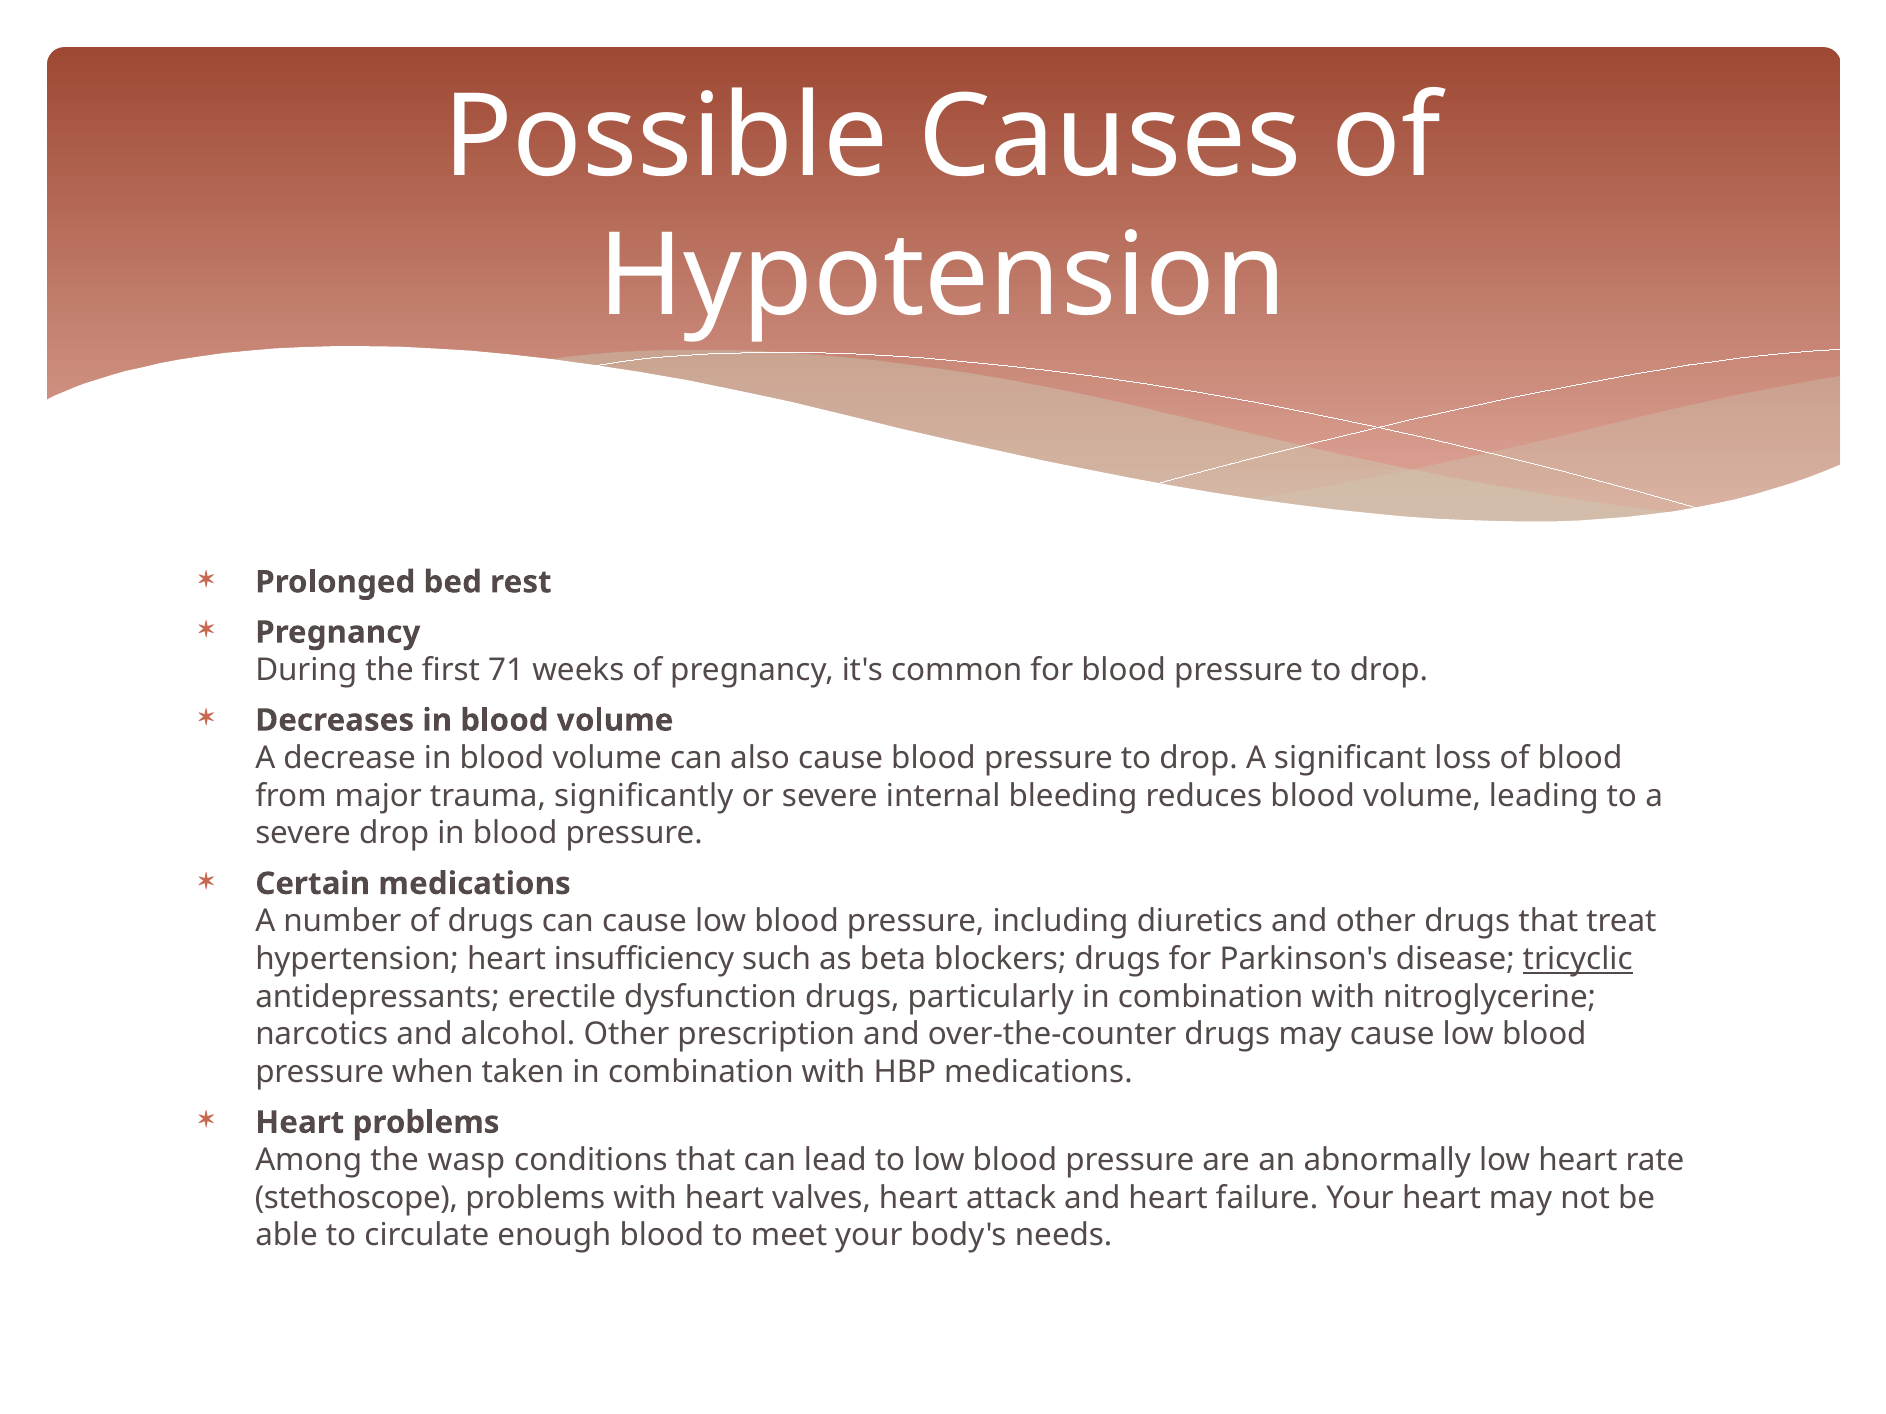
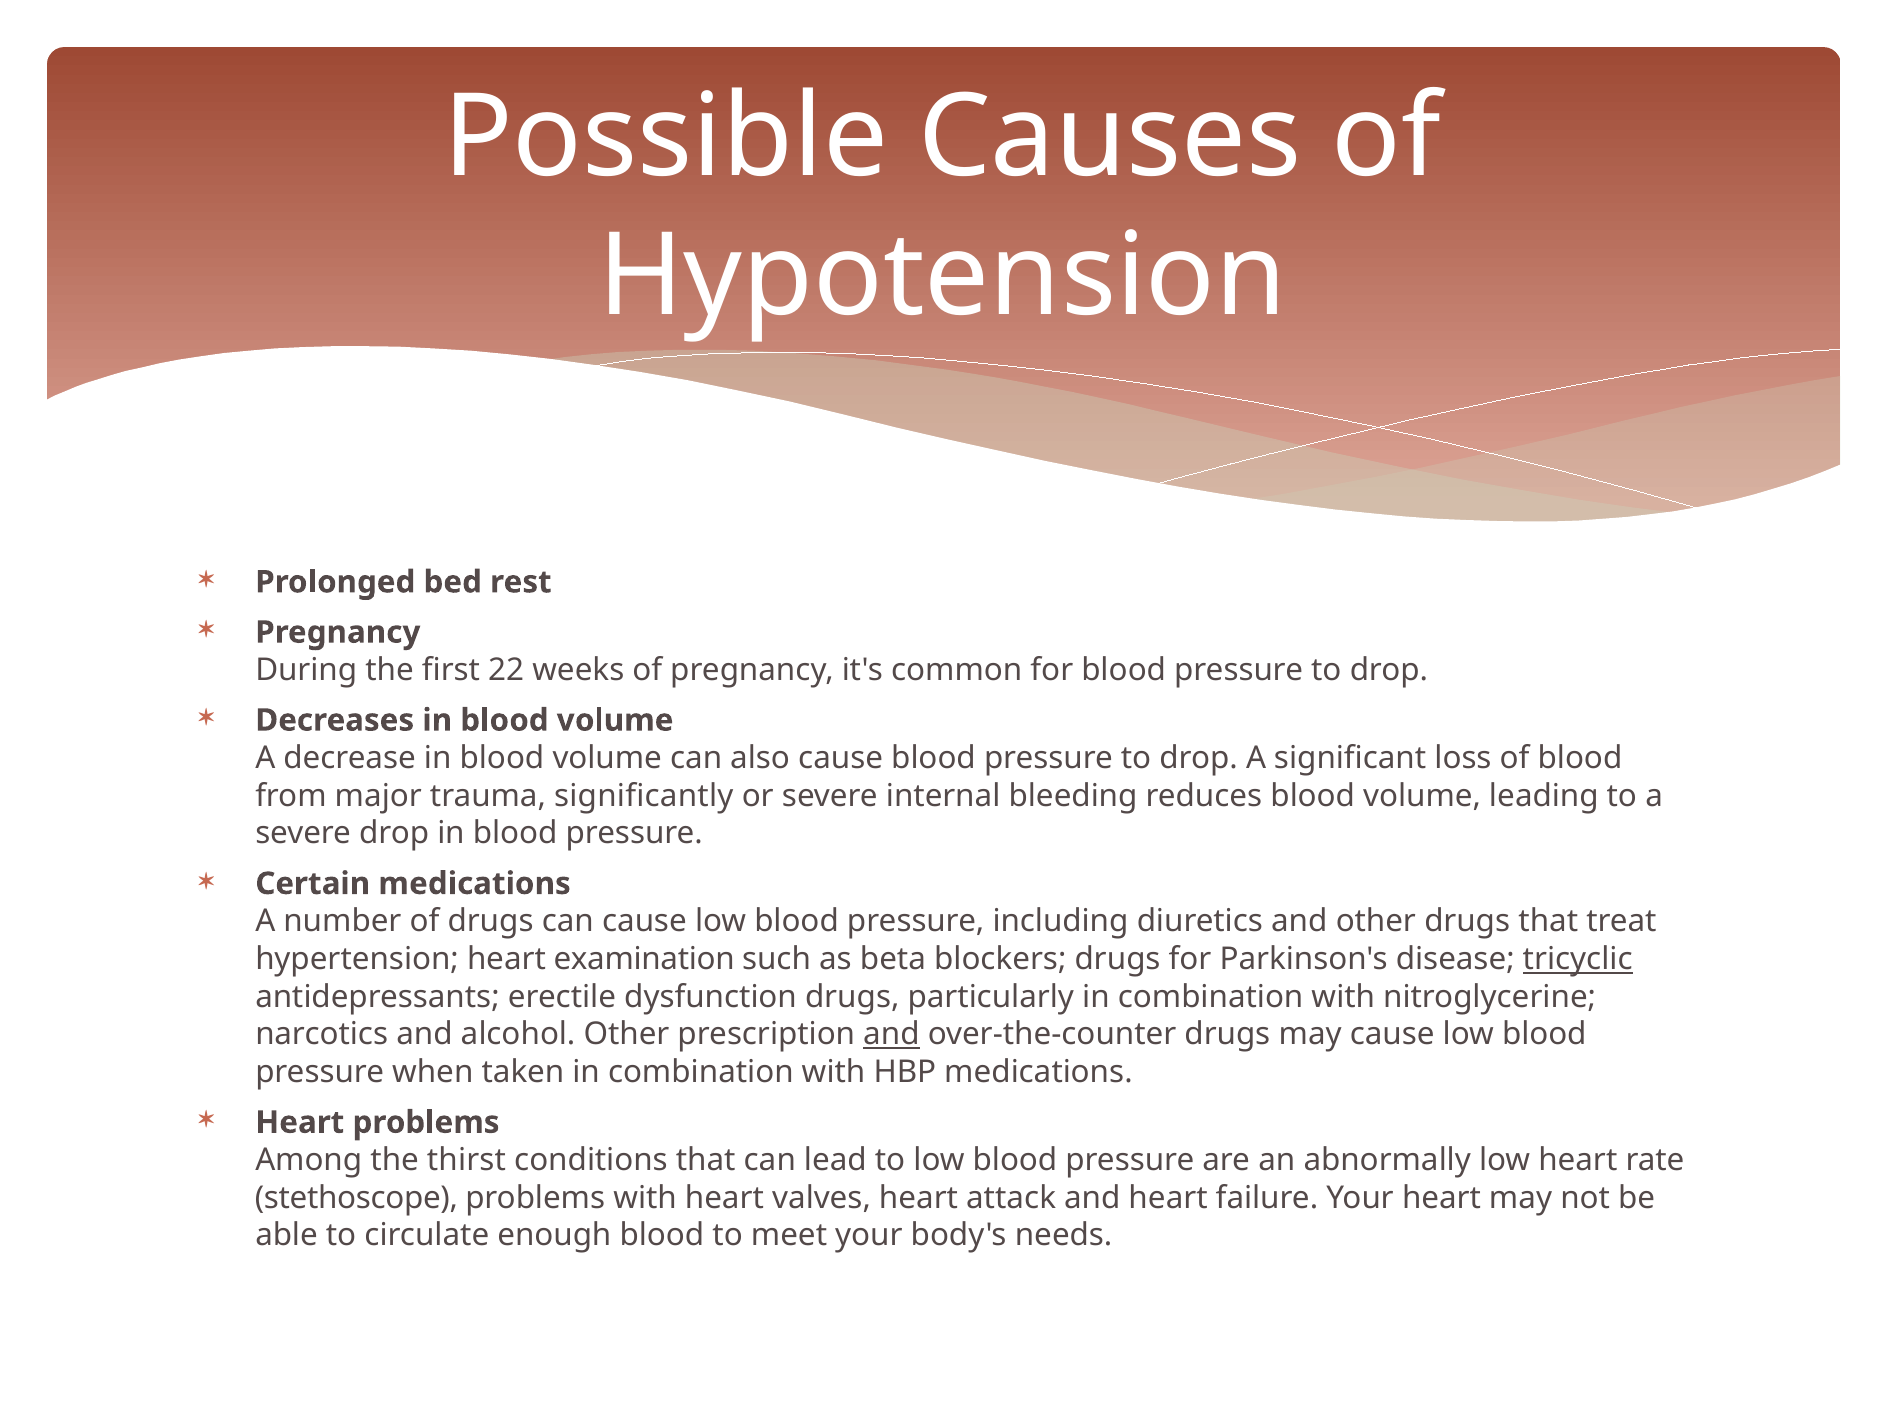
71: 71 -> 22
insufficiency: insufficiency -> examination
and at (891, 1035) underline: none -> present
wasp: wasp -> thirst
